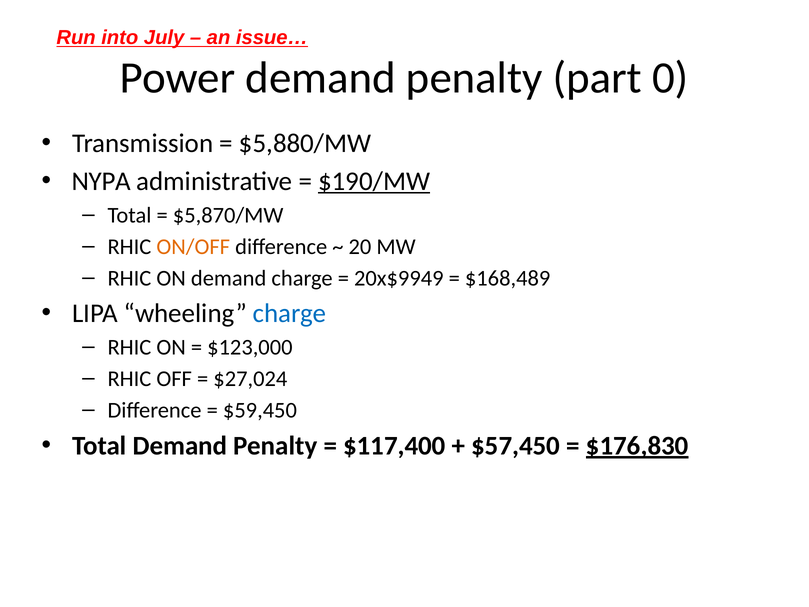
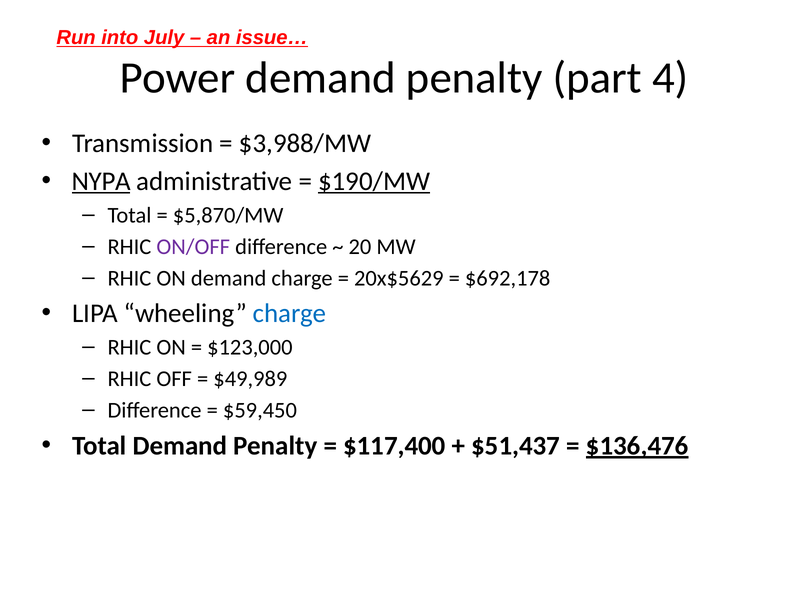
0: 0 -> 4
$5,880/MW: $5,880/MW -> $3,988/MW
NYPA underline: none -> present
ON/OFF colour: orange -> purple
20x$9949: 20x$9949 -> 20x$5629
$168,489: $168,489 -> $692,178
$27,024: $27,024 -> $49,989
$57,450: $57,450 -> $51,437
$176,830: $176,830 -> $136,476
